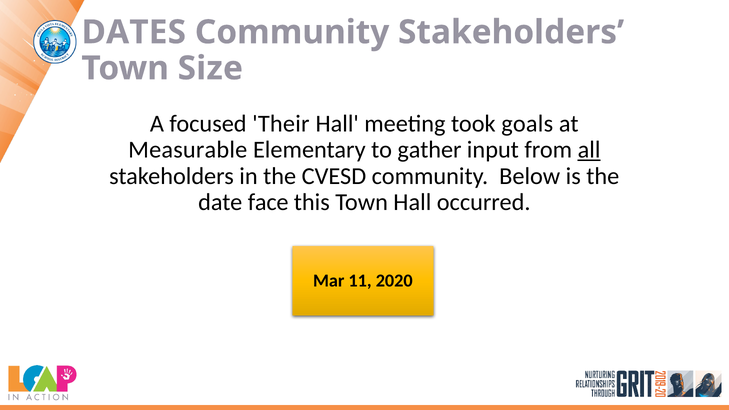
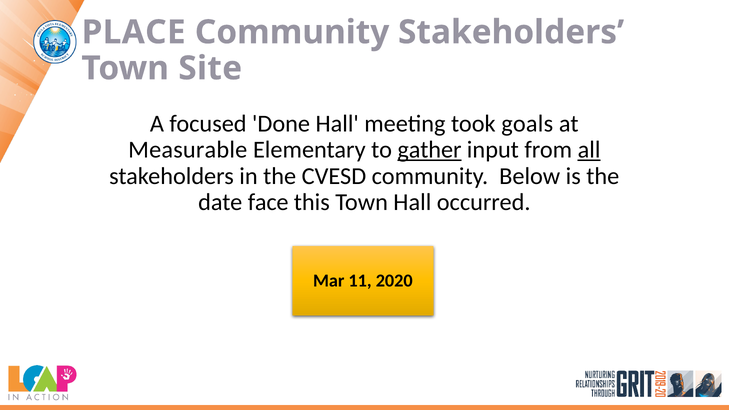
DATES: DATES -> PLACE
Size: Size -> Site
Their: Their -> Done
gather underline: none -> present
